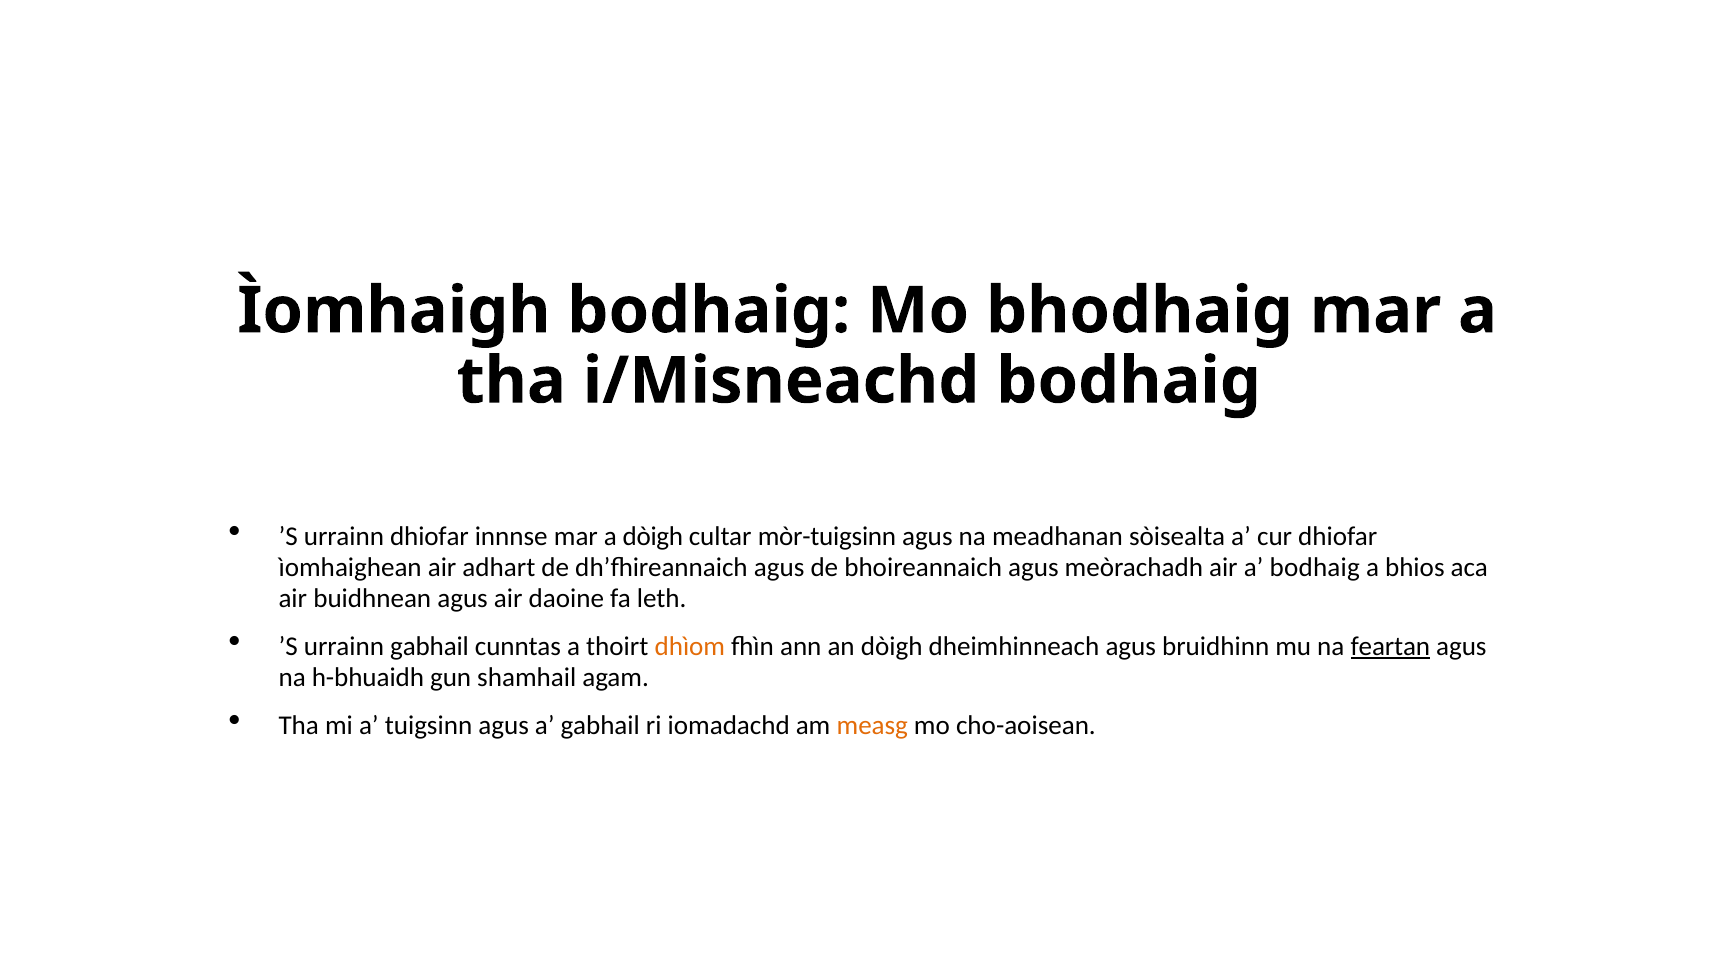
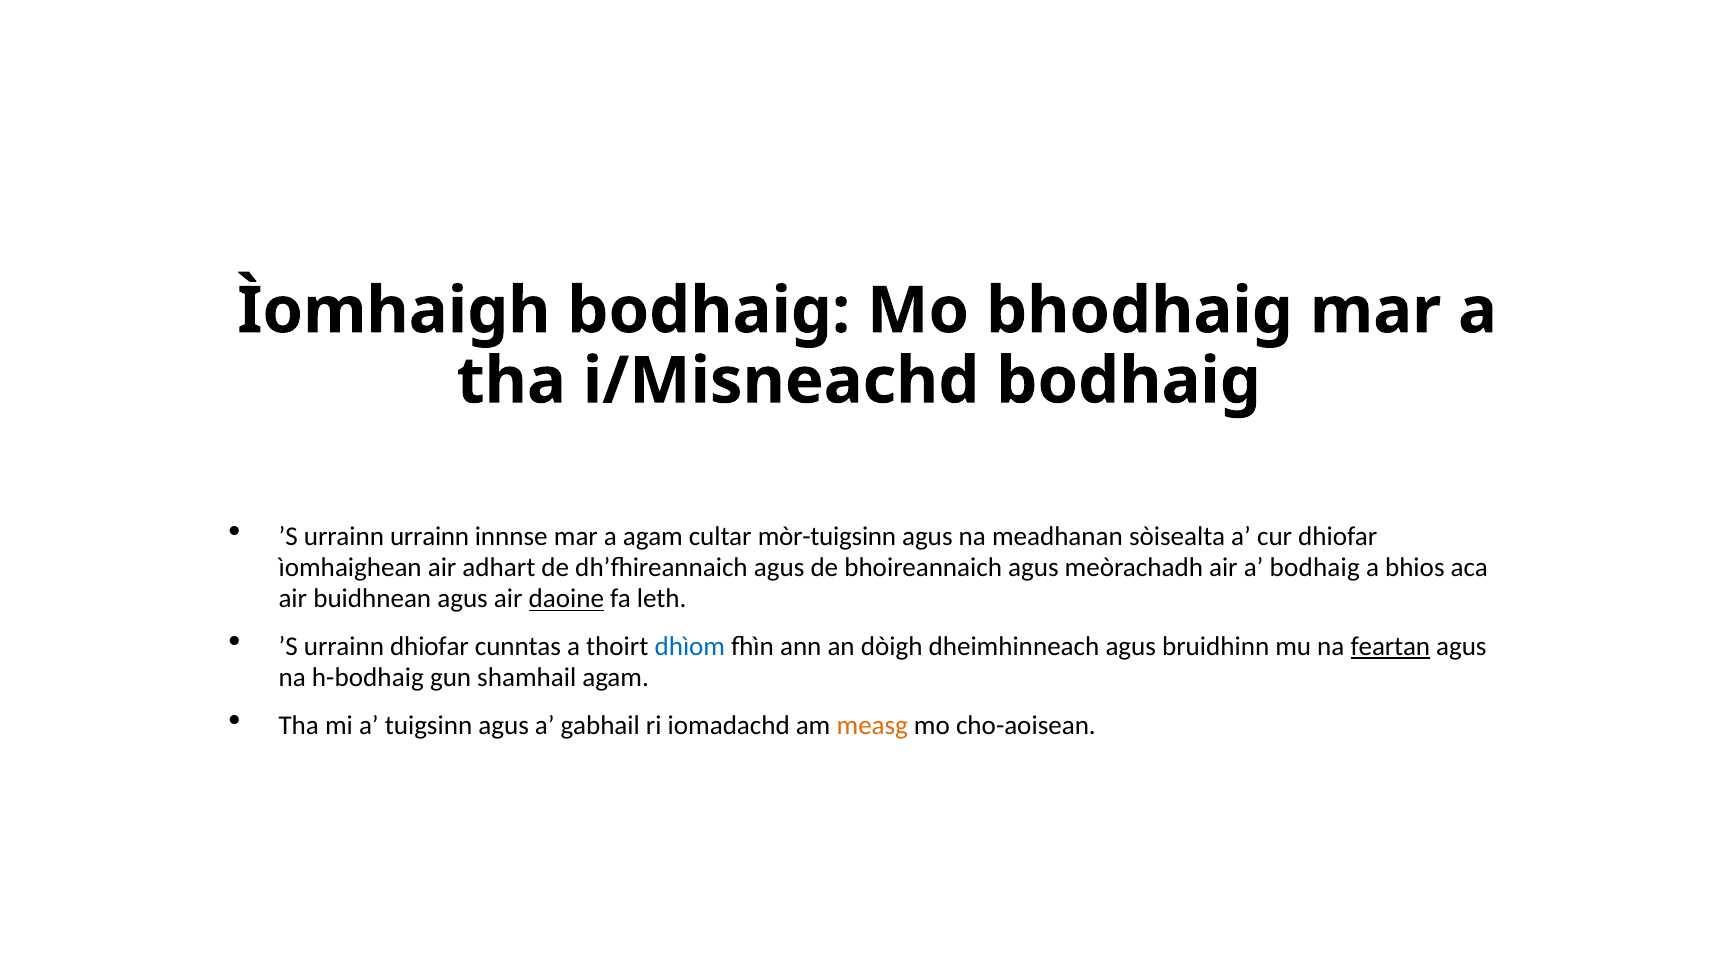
urrainn dhiofar: dhiofar -> urrainn
a dòigh: dòigh -> agam
daoine underline: none -> present
urrainn gabhail: gabhail -> dhiofar
dhìom colour: orange -> blue
h-bhuaidh: h-bhuaidh -> h-bodhaig
